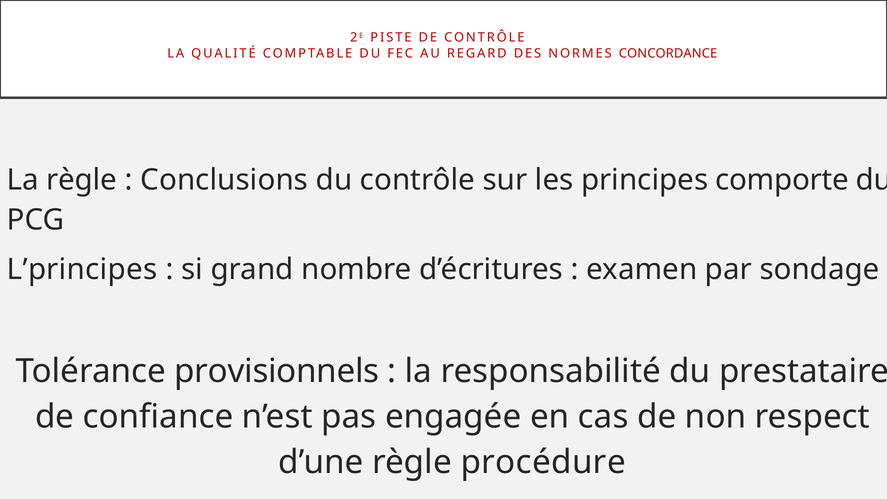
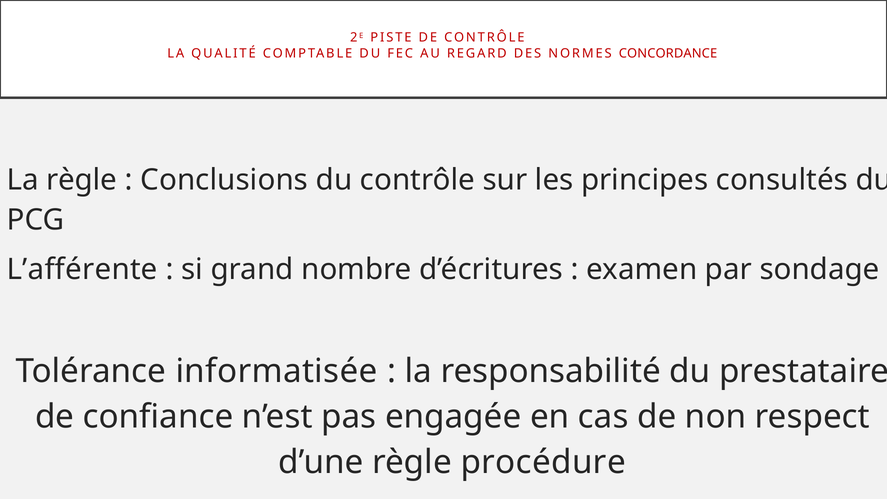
comporte: comporte -> consultés
L’principes: L’principes -> L’afférente
provisionnels: provisionnels -> informatisée
